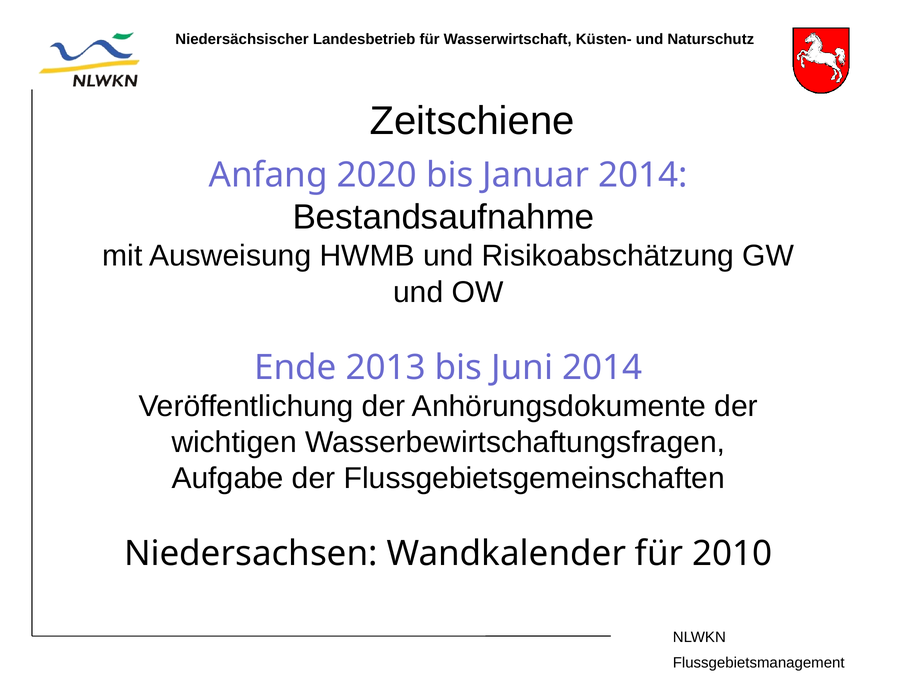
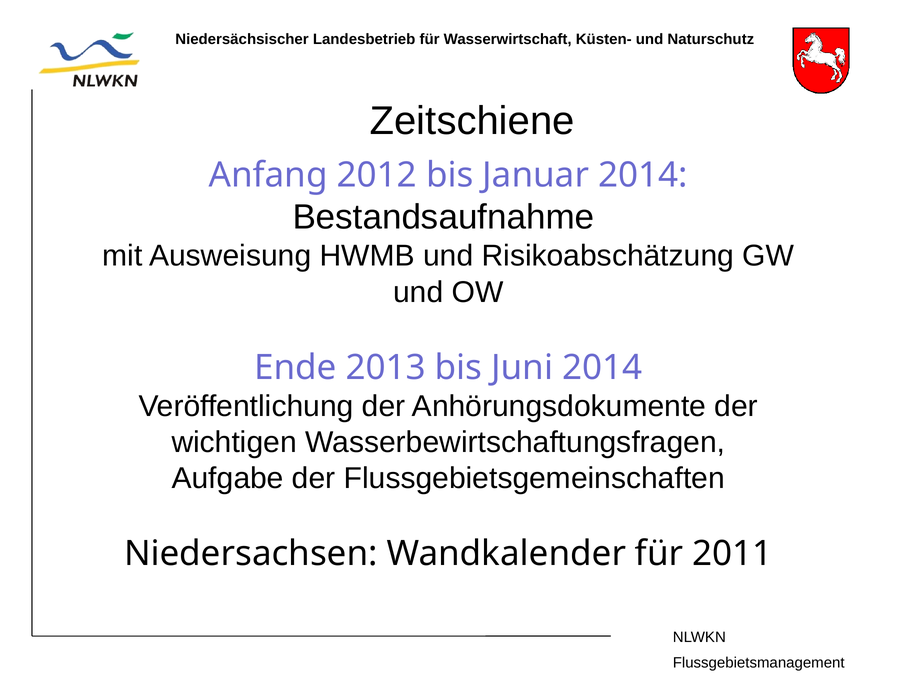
2020: 2020 -> 2012
2010: 2010 -> 2011
